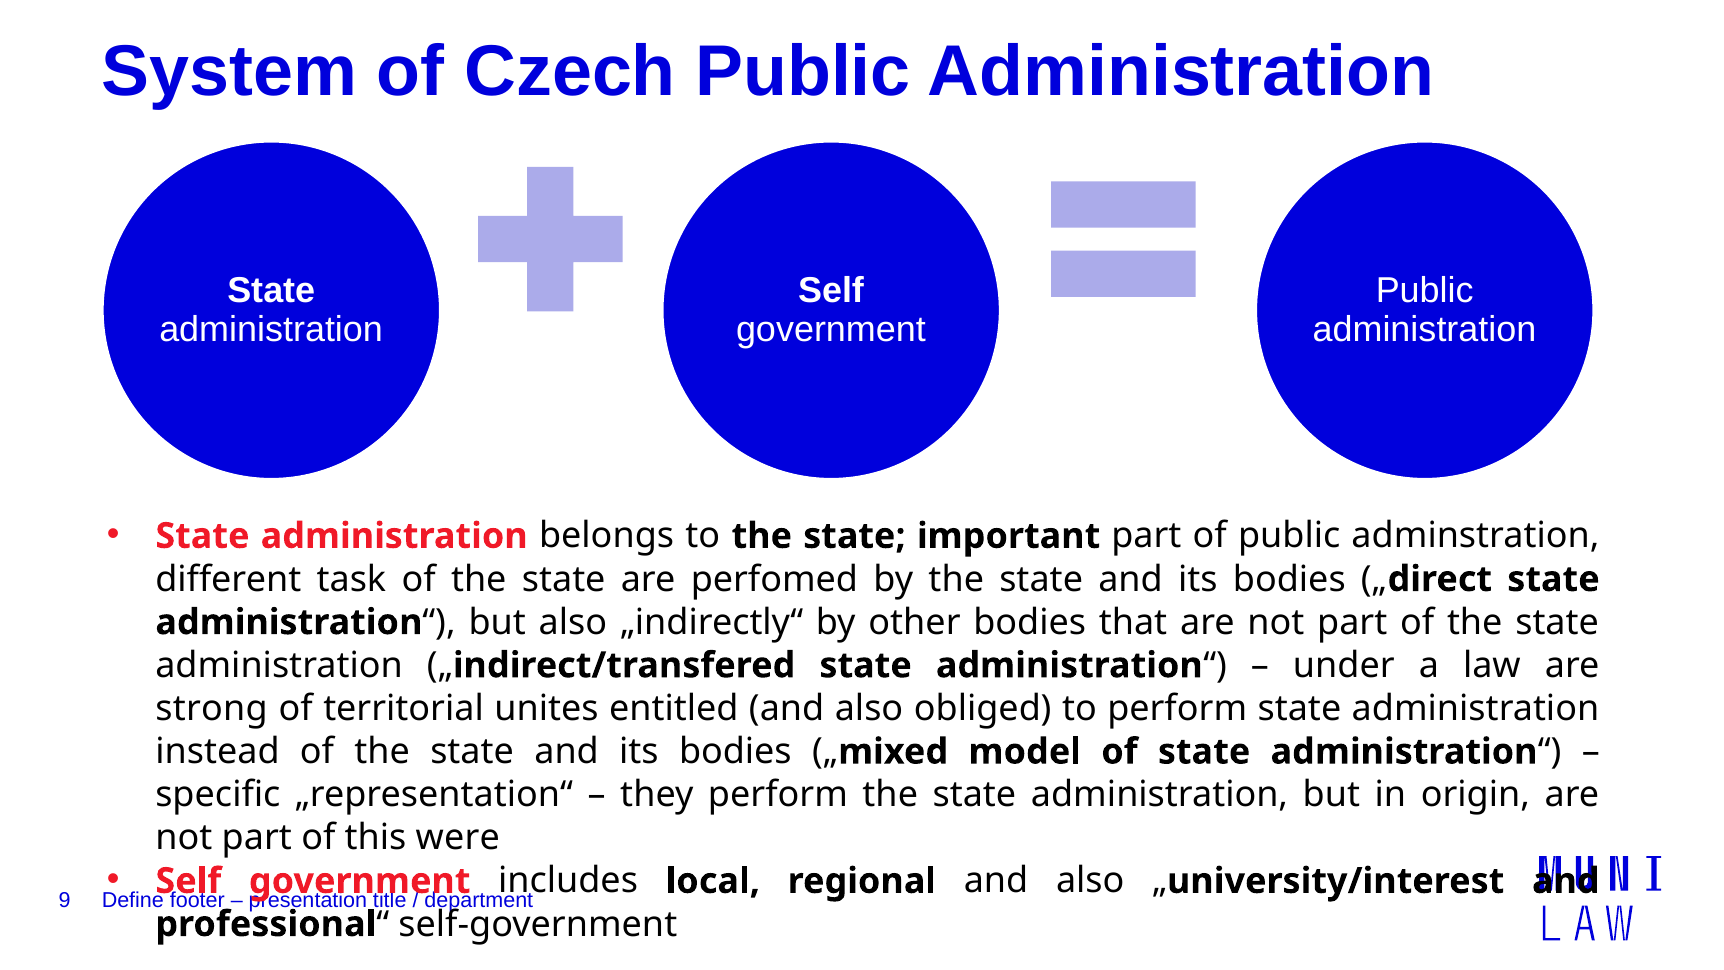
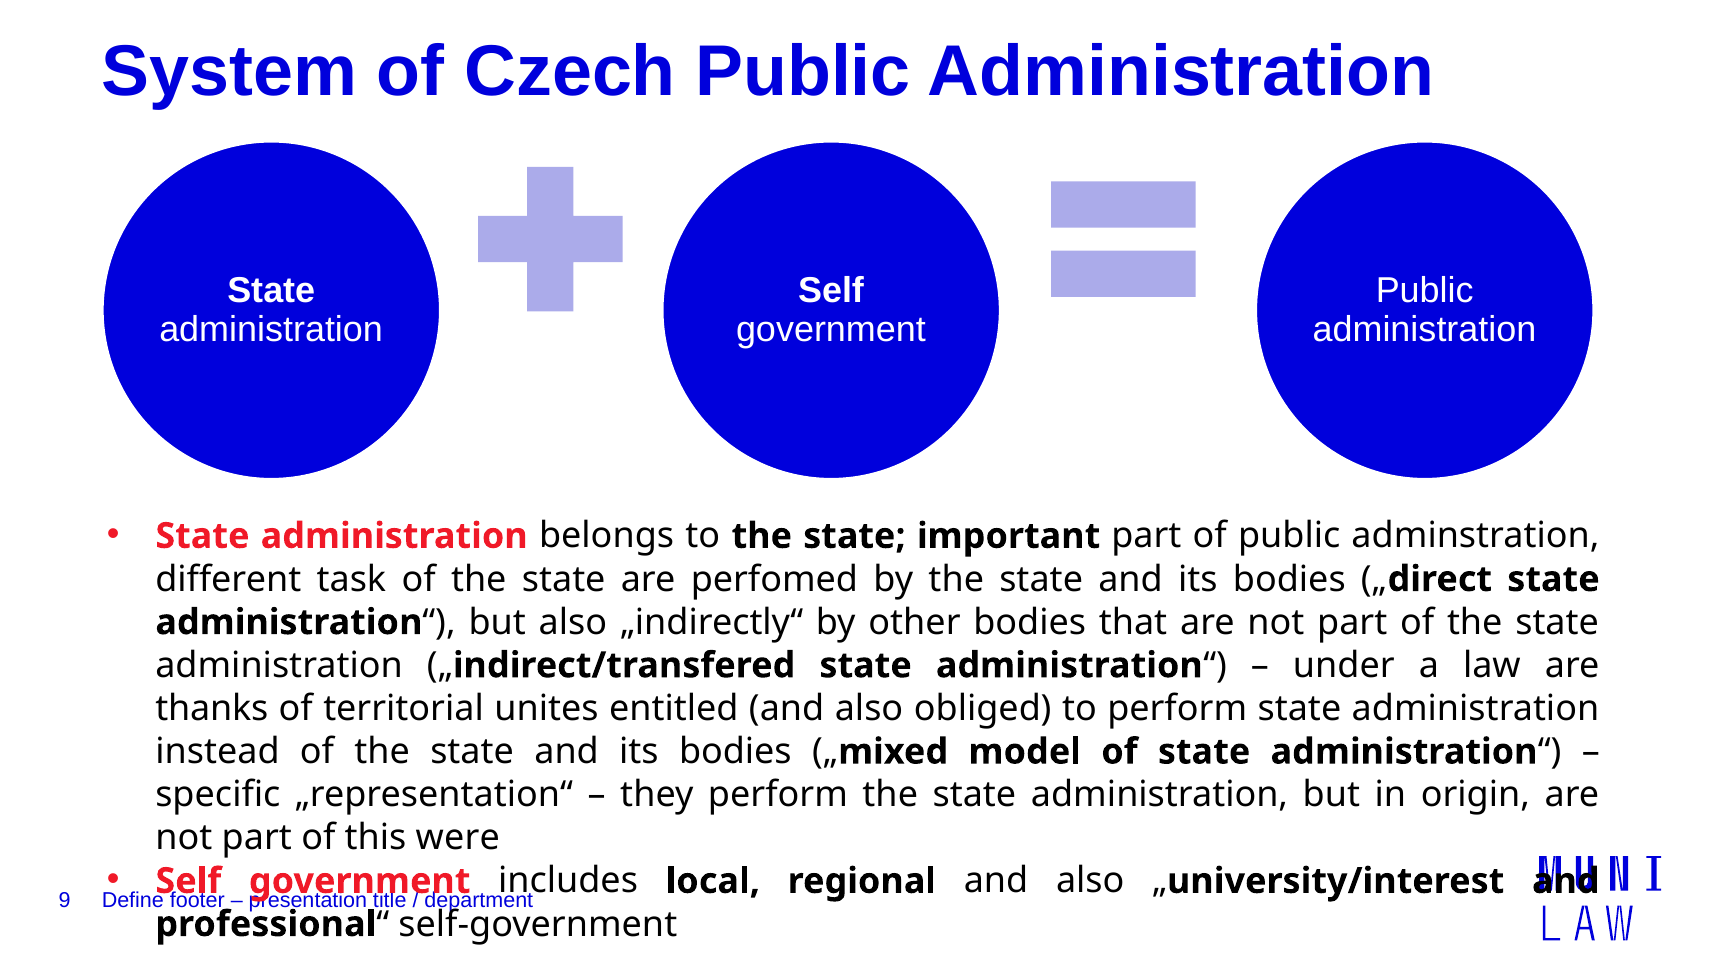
strong: strong -> thanks
